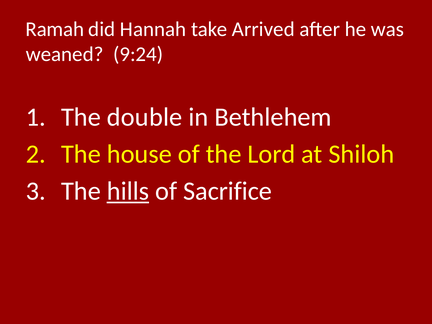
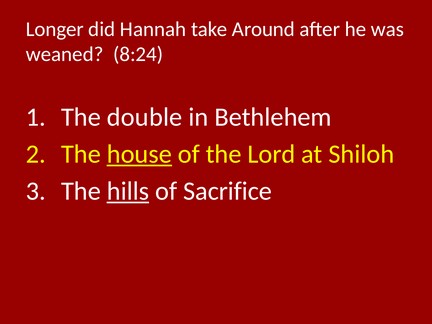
Ramah: Ramah -> Longer
Arrived: Arrived -> Around
9:24: 9:24 -> 8:24
house underline: none -> present
